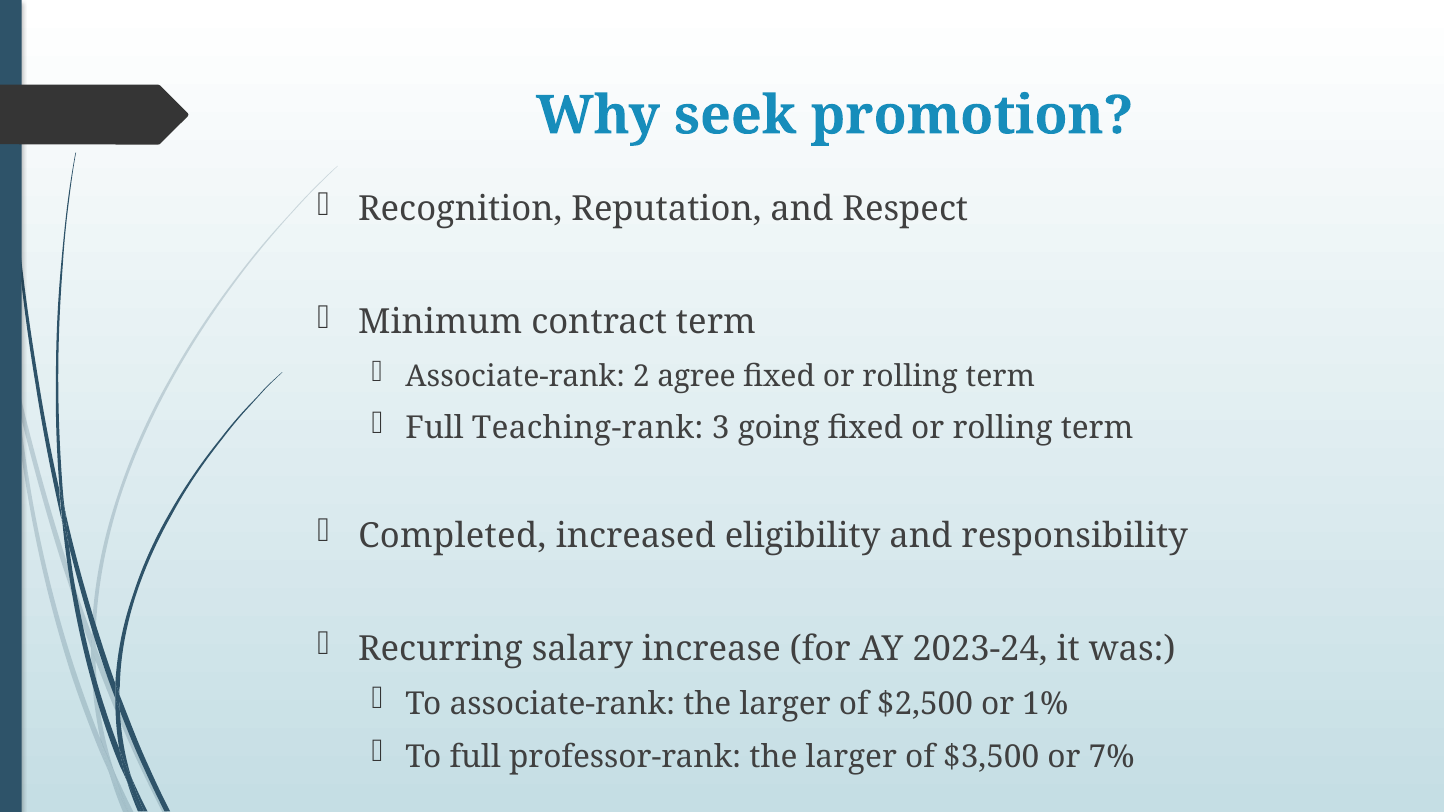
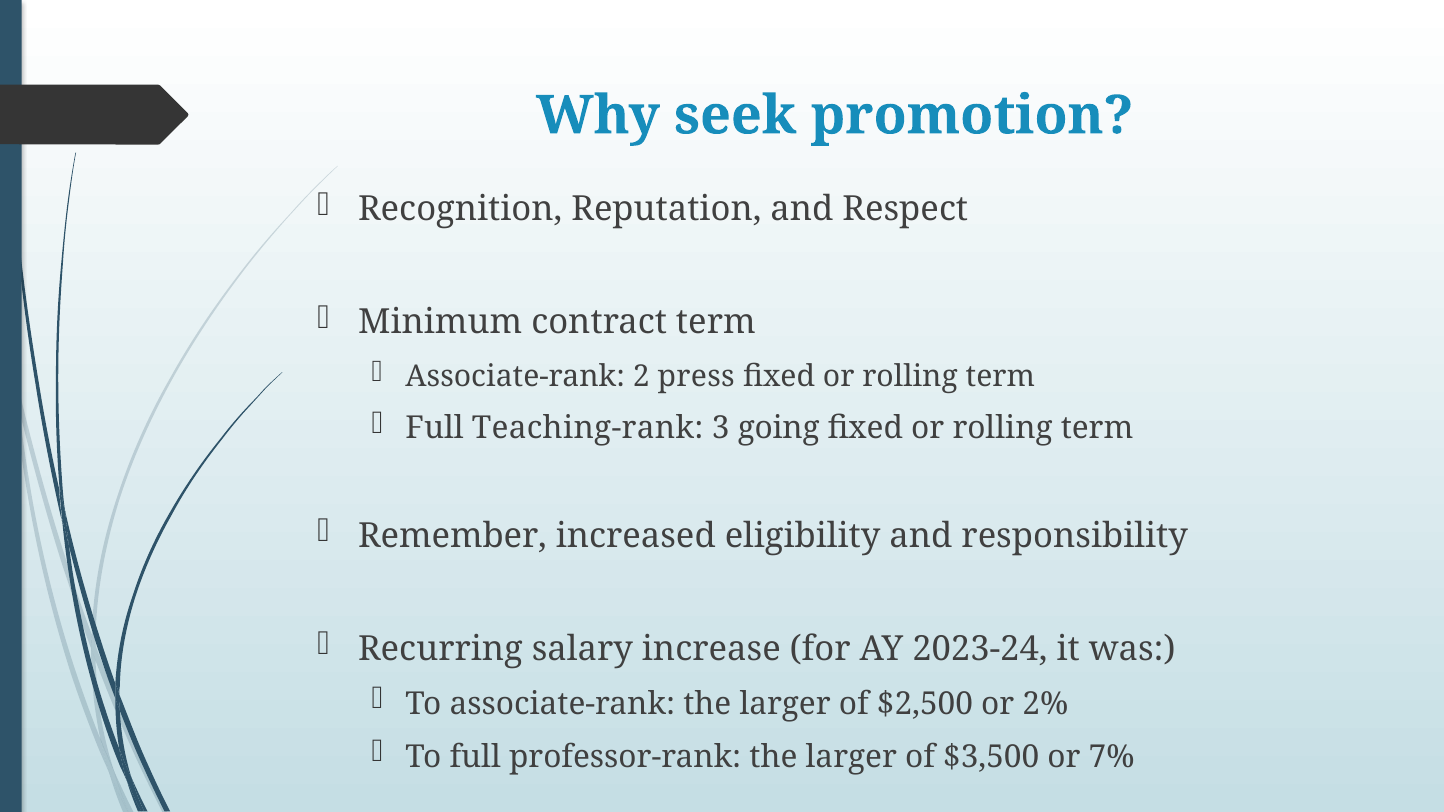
agree: agree -> press
Completed: Completed -> Remember
1%: 1% -> 2%
